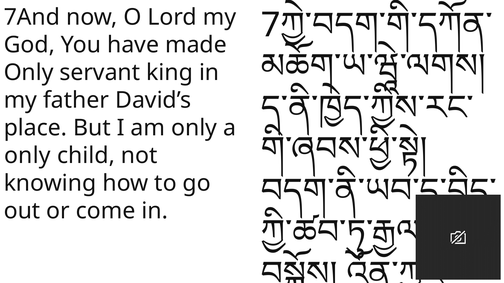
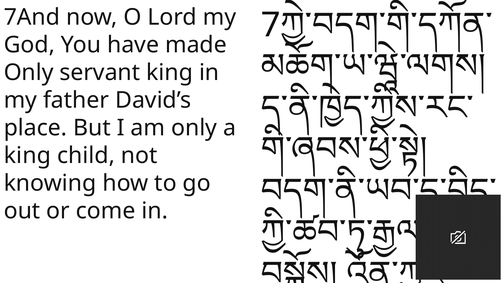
only at (27, 156): only -> king
